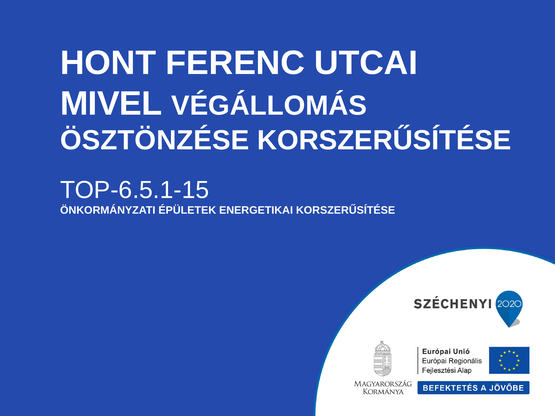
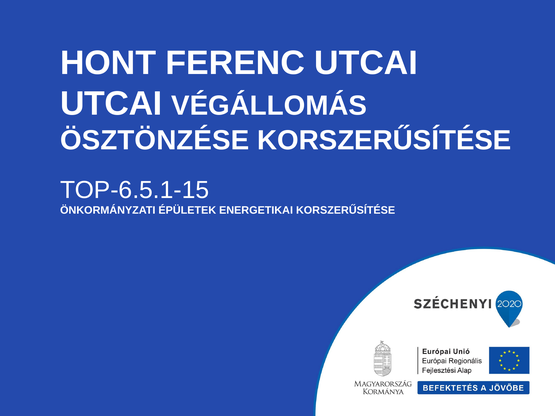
MIVEL at (111, 104): MIVEL -> UTCAI
